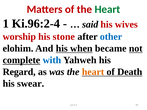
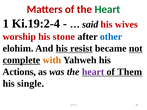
Ki.96:2-4: Ki.96:2-4 -> Ki.19:2-4
when: when -> resist
with colour: blue -> orange
Regard: Regard -> Actions
heart at (93, 72) colour: orange -> purple
Death: Death -> Them
swear: swear -> single
